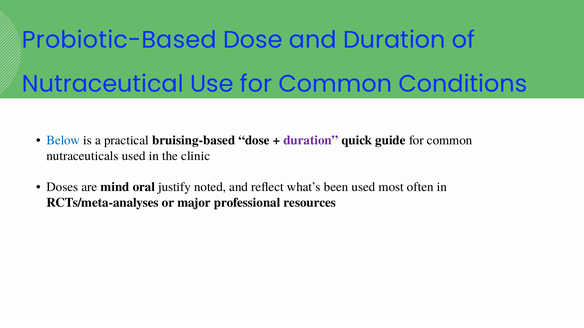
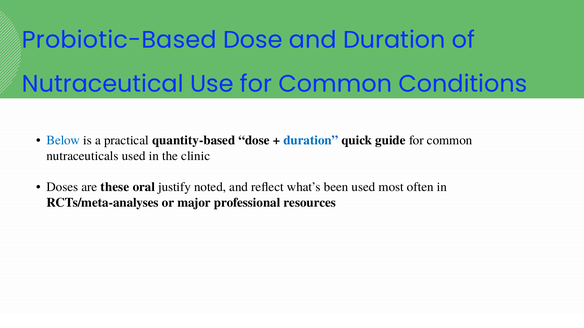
bruising-based: bruising-based -> quantity-based
duration at (311, 141) colour: purple -> blue
mind: mind -> these
